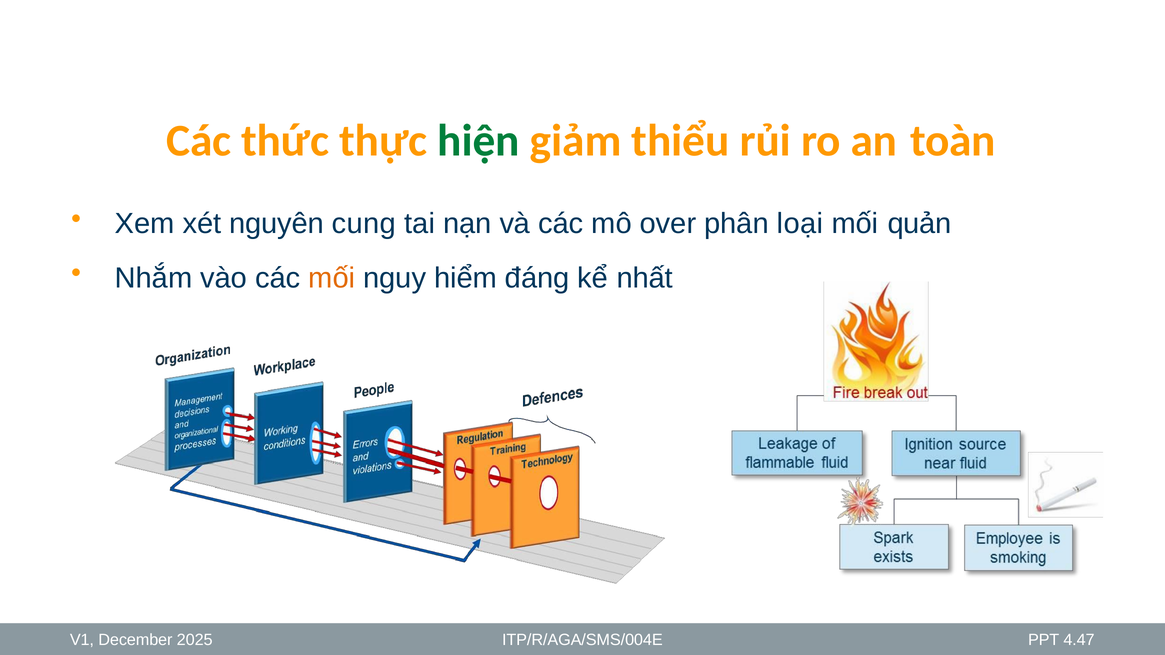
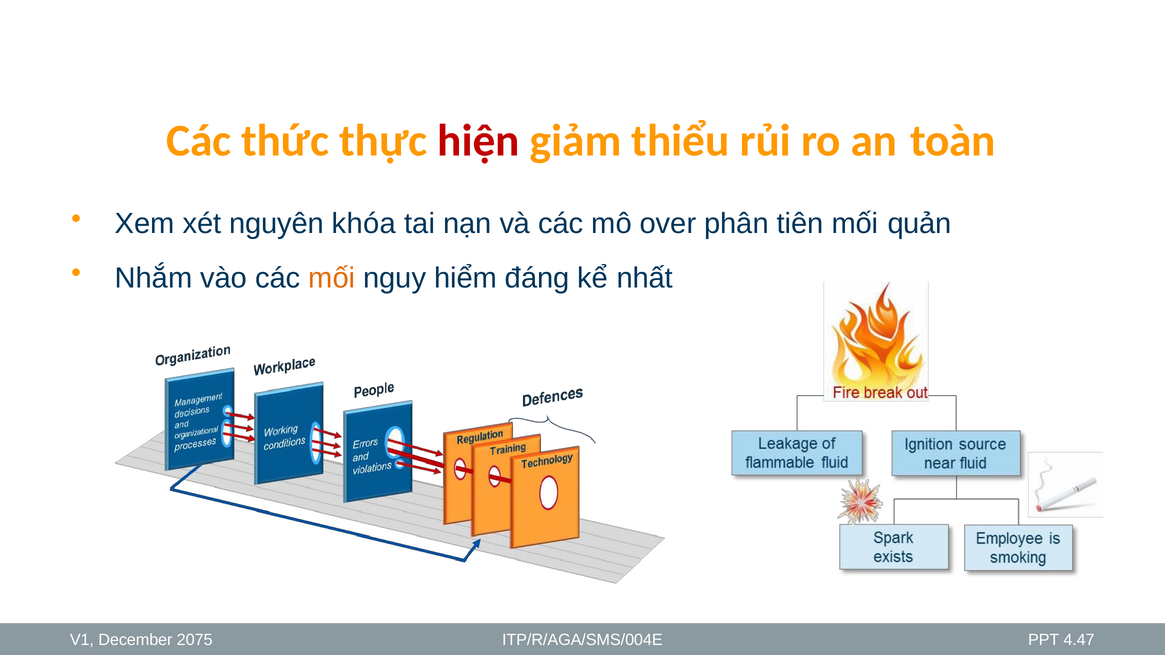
hiện colour: green -> red
cung: cung -> khóa
loại: loại -> tiên
2025: 2025 -> 2075
